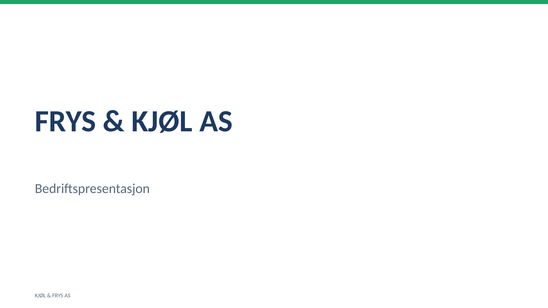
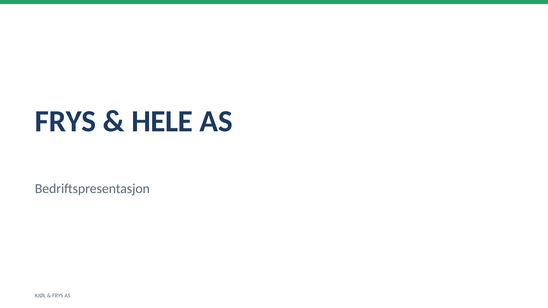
KJØL at (162, 122): KJØL -> HELE
